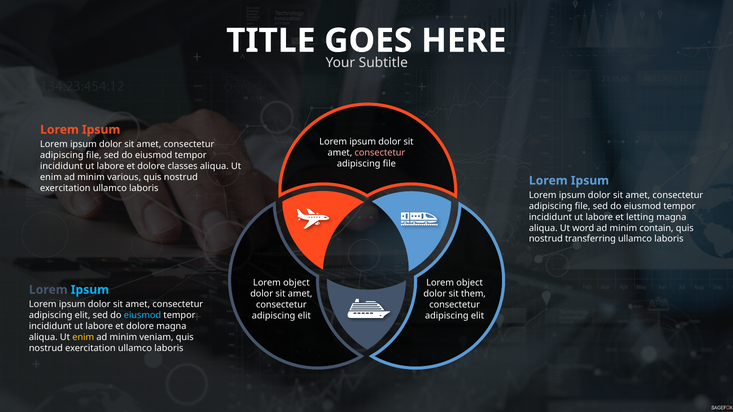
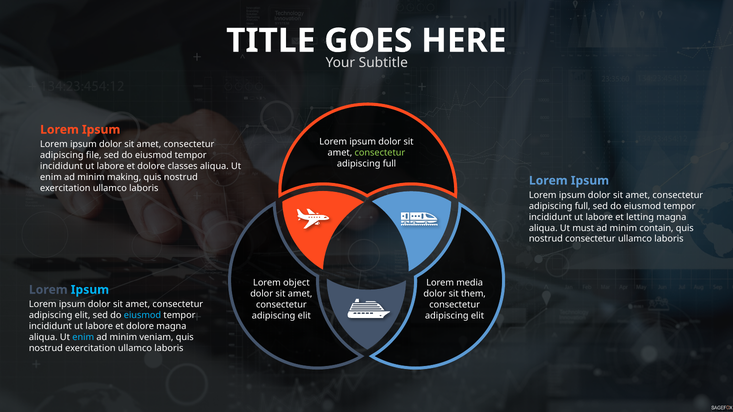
consectetur at (380, 153) colour: pink -> light green
file at (389, 164): file -> full
various: various -> making
file at (583, 206): file -> full
word: word -> must
nostrud transferring: transferring -> consectetur
object at (470, 283): object -> media
enim at (83, 337) colour: yellow -> light blue
